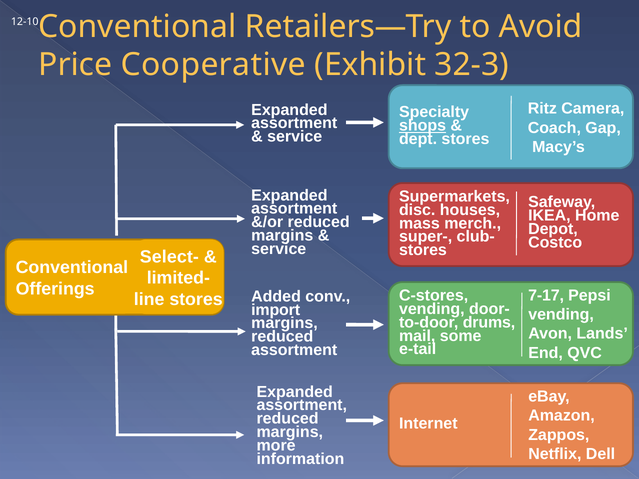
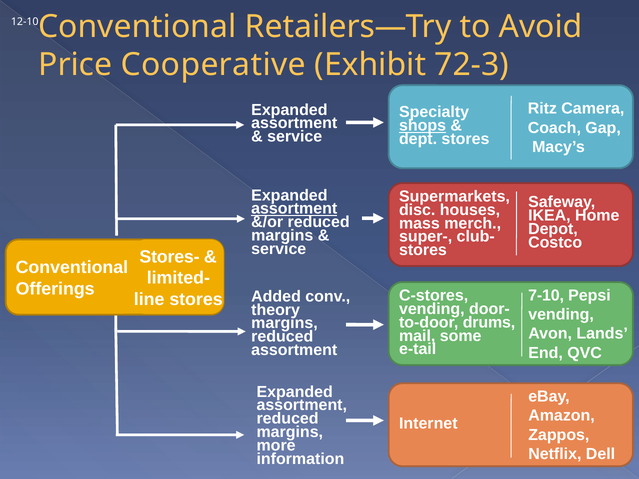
32-3: 32-3 -> 72-3
assortment at (294, 209) underline: none -> present
Select-: Select- -> Stores-
7-17: 7-17 -> 7-10
import: import -> theory
